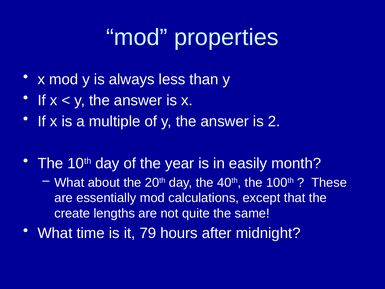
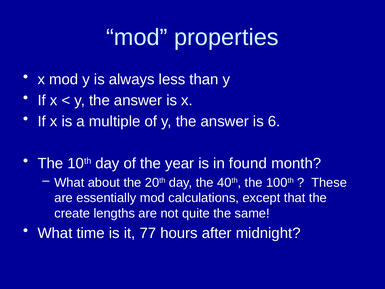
2: 2 -> 6
easily: easily -> found
79: 79 -> 77
